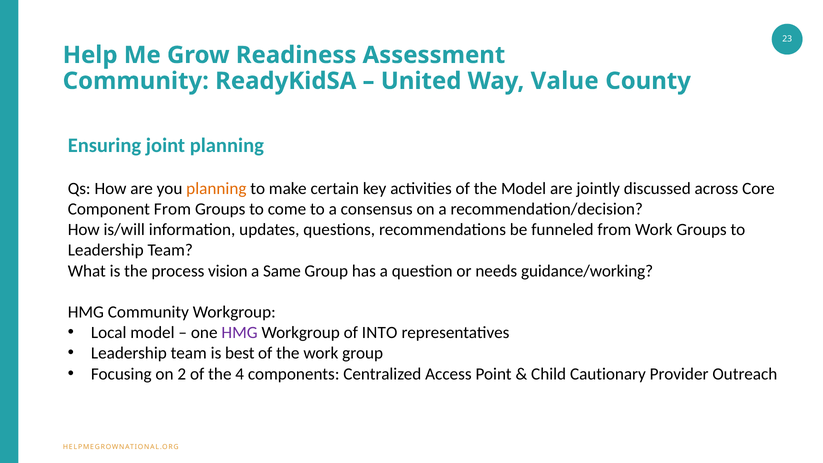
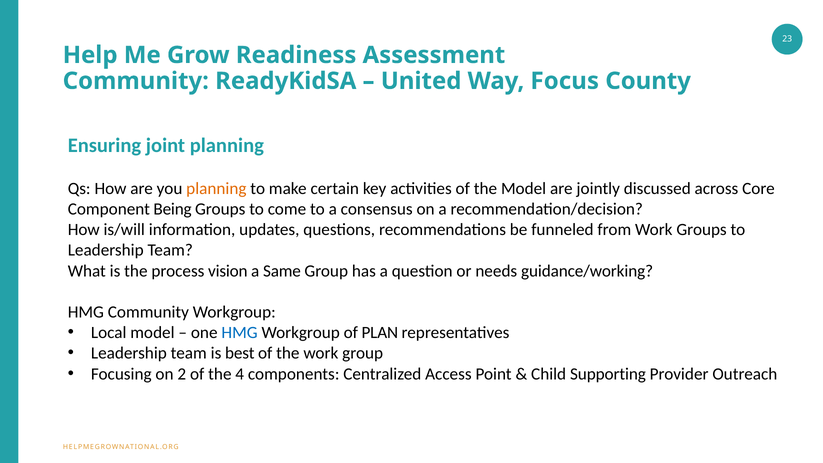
Value: Value -> Focus
Component From: From -> Being
HMG at (240, 333) colour: purple -> blue
INTO: INTO -> PLAN
Cautionary: Cautionary -> Supporting
